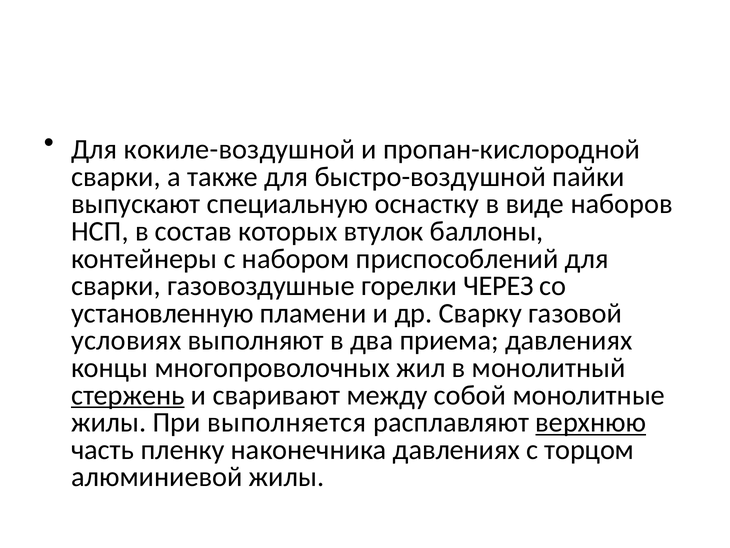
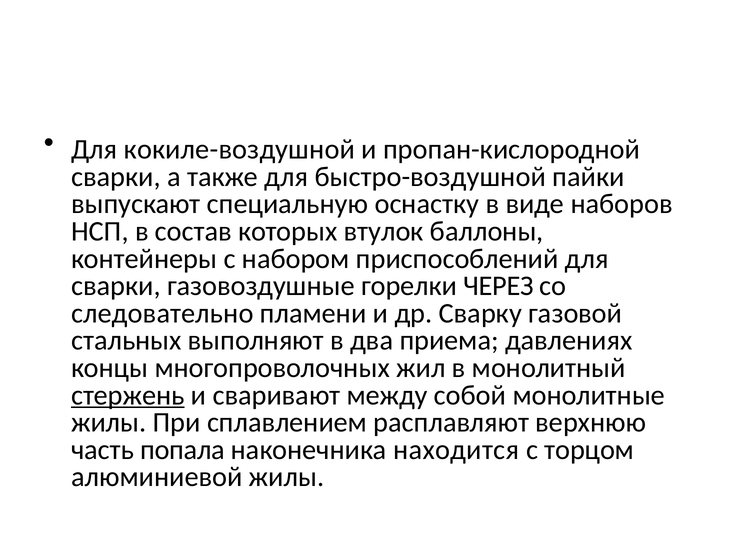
установленную: установленную -> следовательно
условиях: условиях -> стальных
выполняется: выполняется -> сплавлением
верхнюю underline: present -> none
пленку: пленку -> попала
наконечника давлениях: давлениях -> находится
